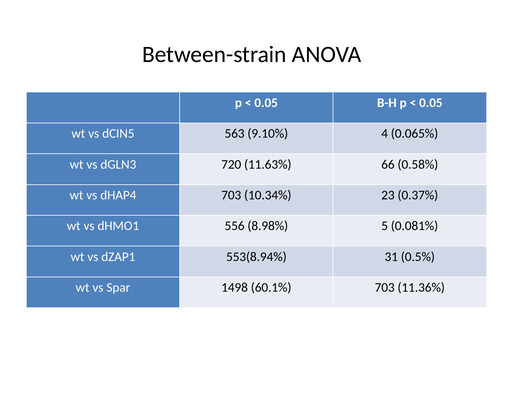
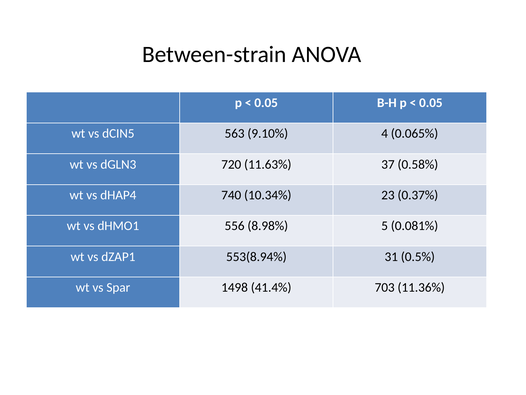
66: 66 -> 37
dHAP4 703: 703 -> 740
60.1%: 60.1% -> 41.4%
